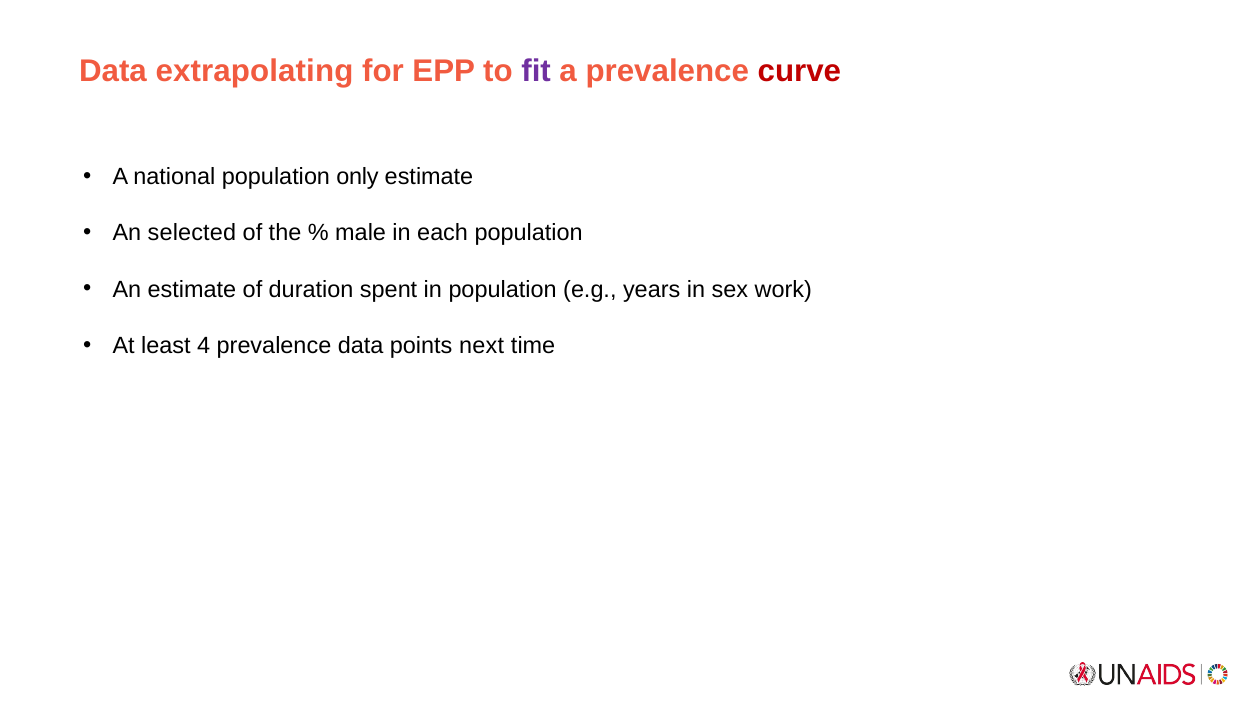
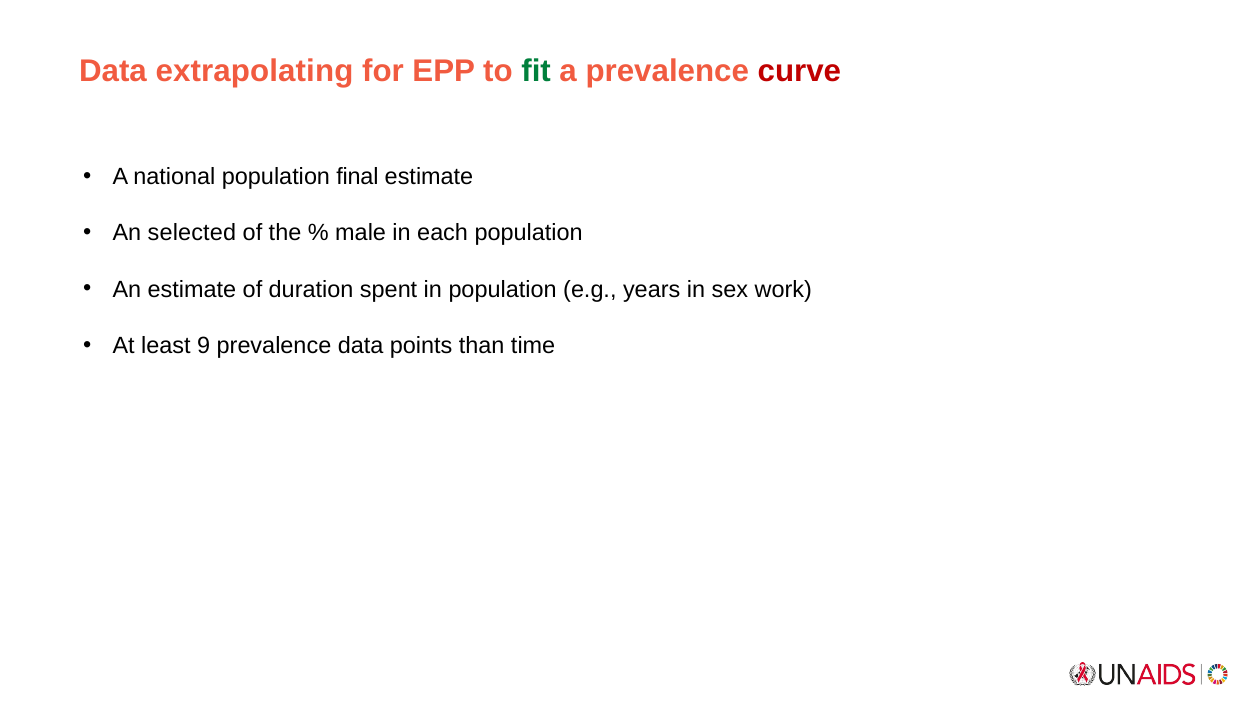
fit colour: purple -> green
only: only -> final
4: 4 -> 9
next: next -> than
